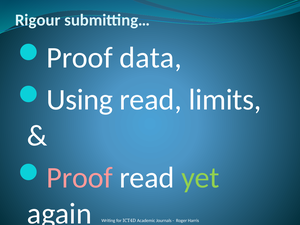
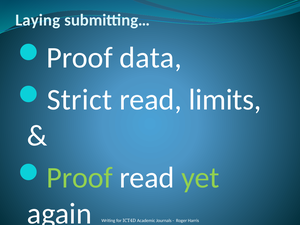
Rigour: Rigour -> Laying
Using: Using -> Strict
Proof at (80, 178) colour: pink -> light green
